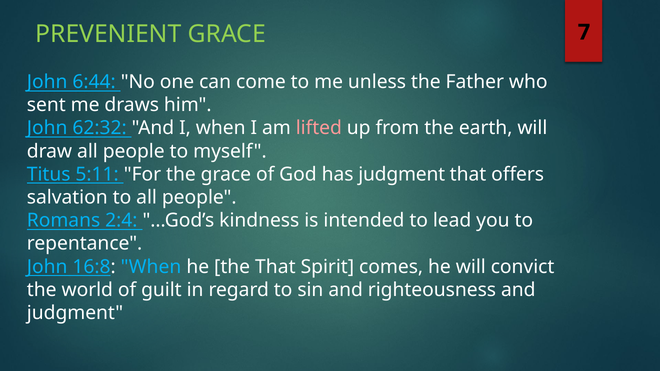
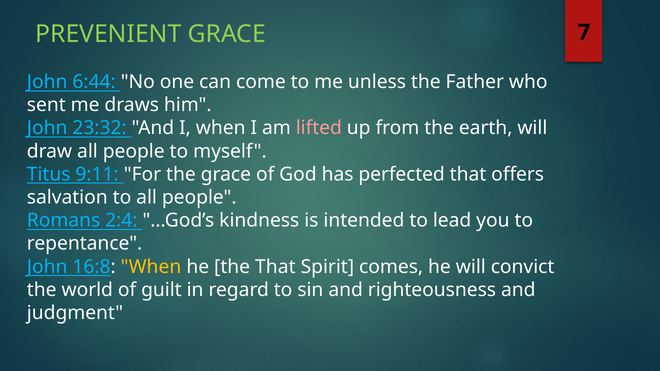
62:32: 62:32 -> 23:32
5:11: 5:11 -> 9:11
has judgment: judgment -> perfected
When at (151, 267) colour: light blue -> yellow
